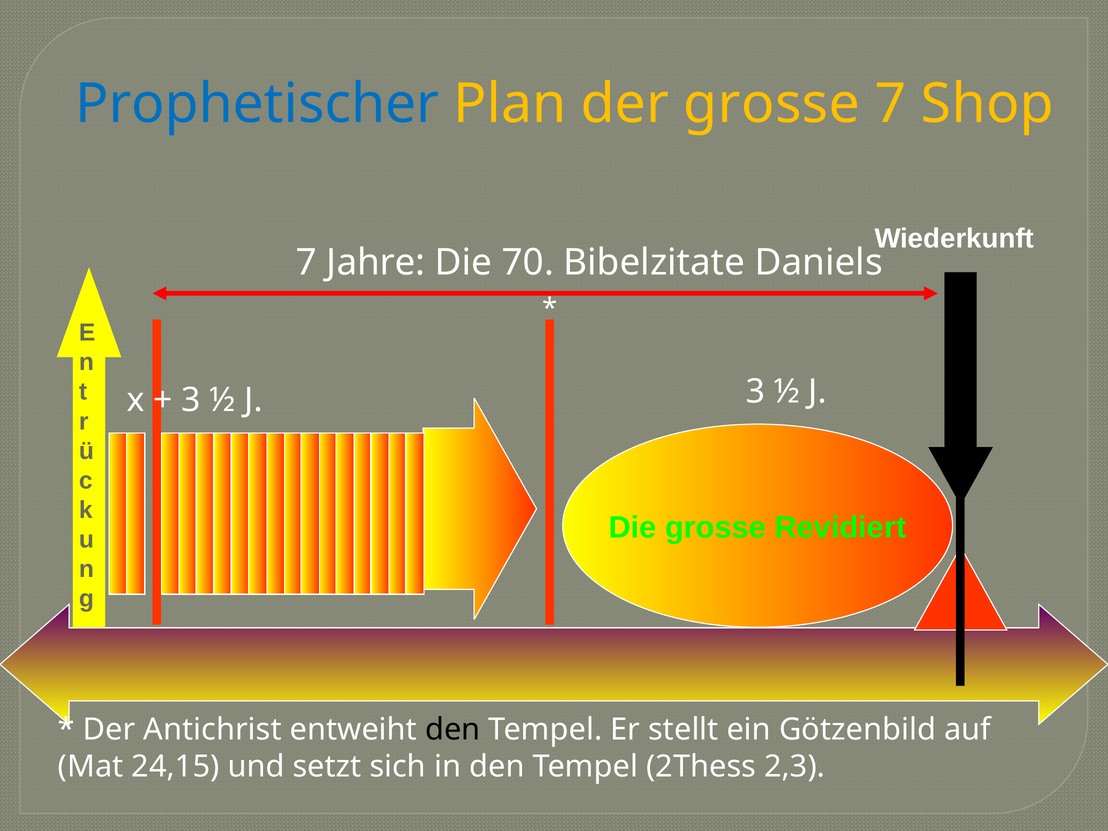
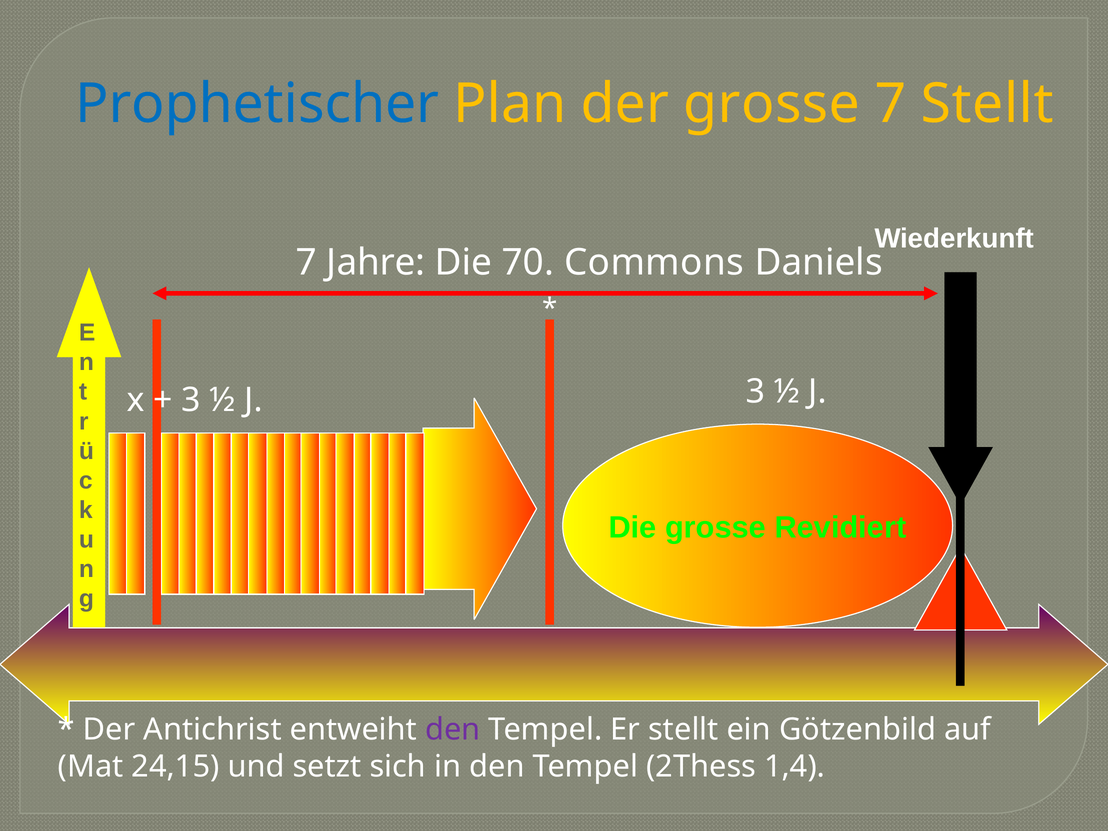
7 Shop: Shop -> Stellt
Bibelzitate: Bibelzitate -> Commons
den at (453, 729) colour: black -> purple
2,3: 2,3 -> 1,4
